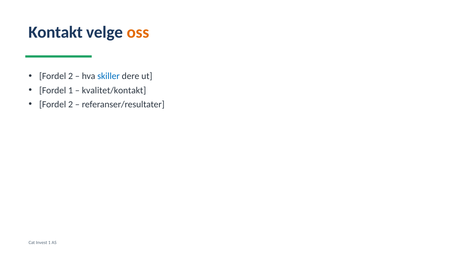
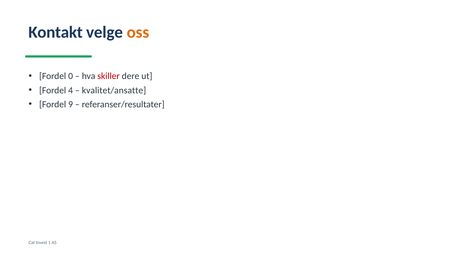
2 at (71, 76): 2 -> 0
skiller colour: blue -> red
Fordel 1: 1 -> 4
kvalitet/kontakt: kvalitet/kontakt -> kvalitet/ansatte
2 at (71, 104): 2 -> 9
